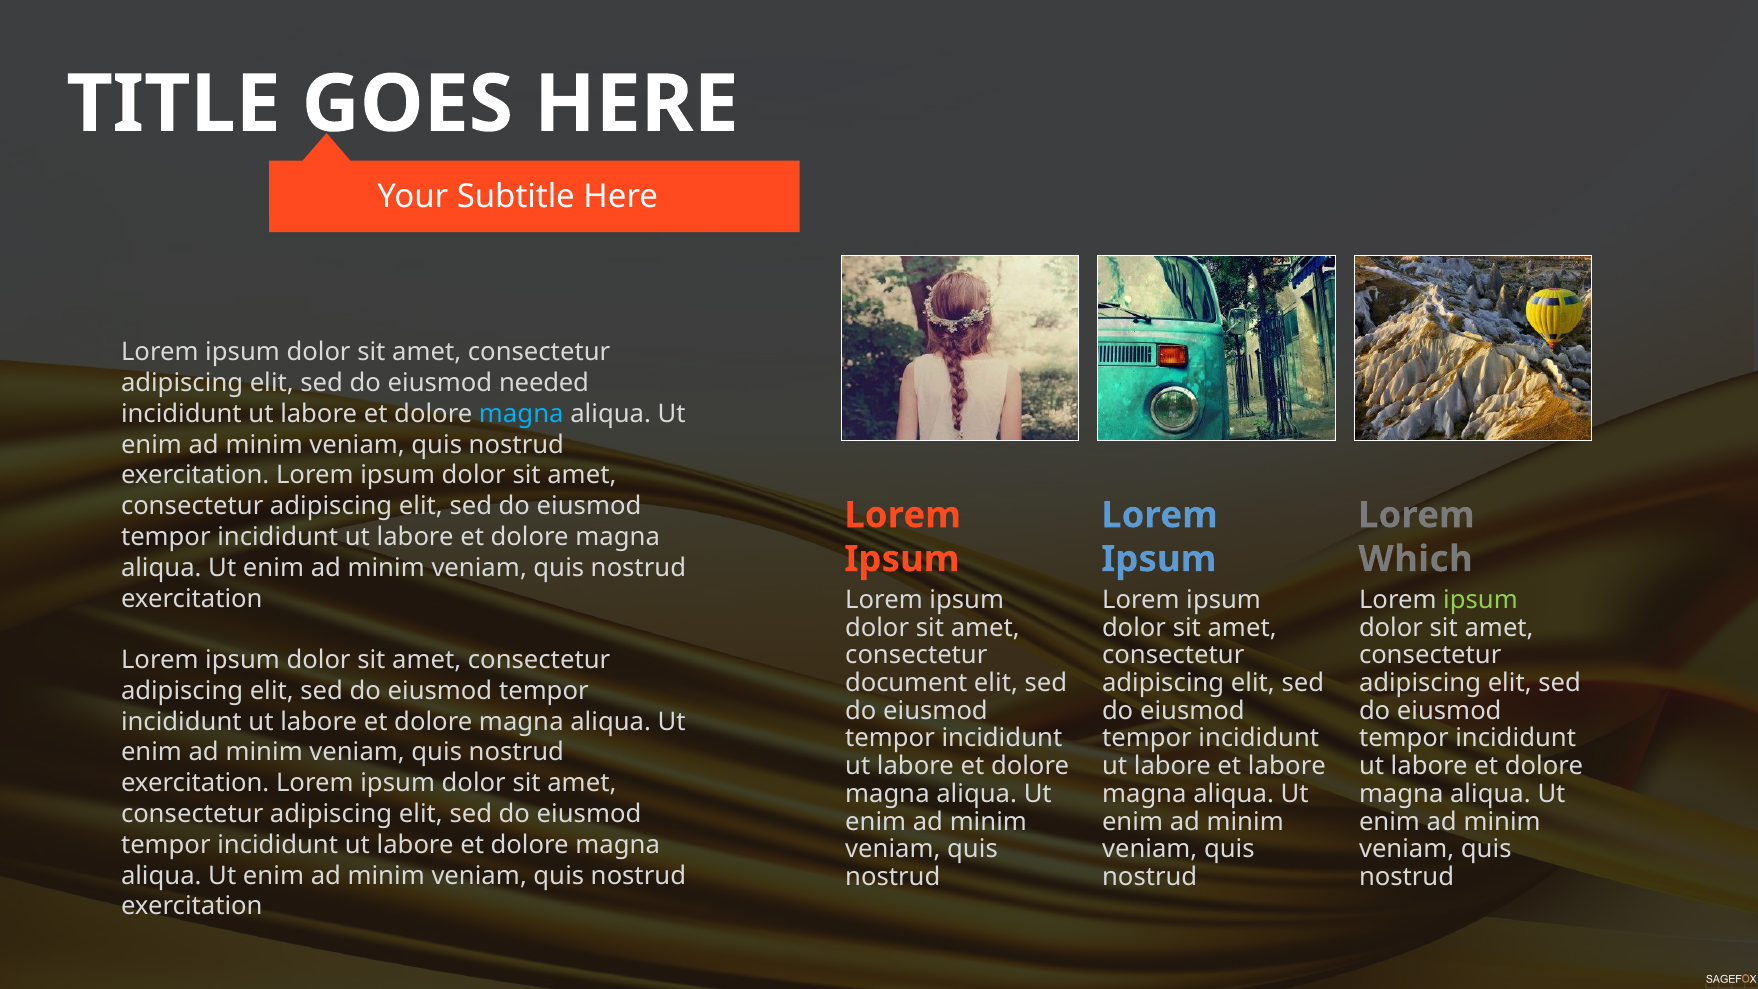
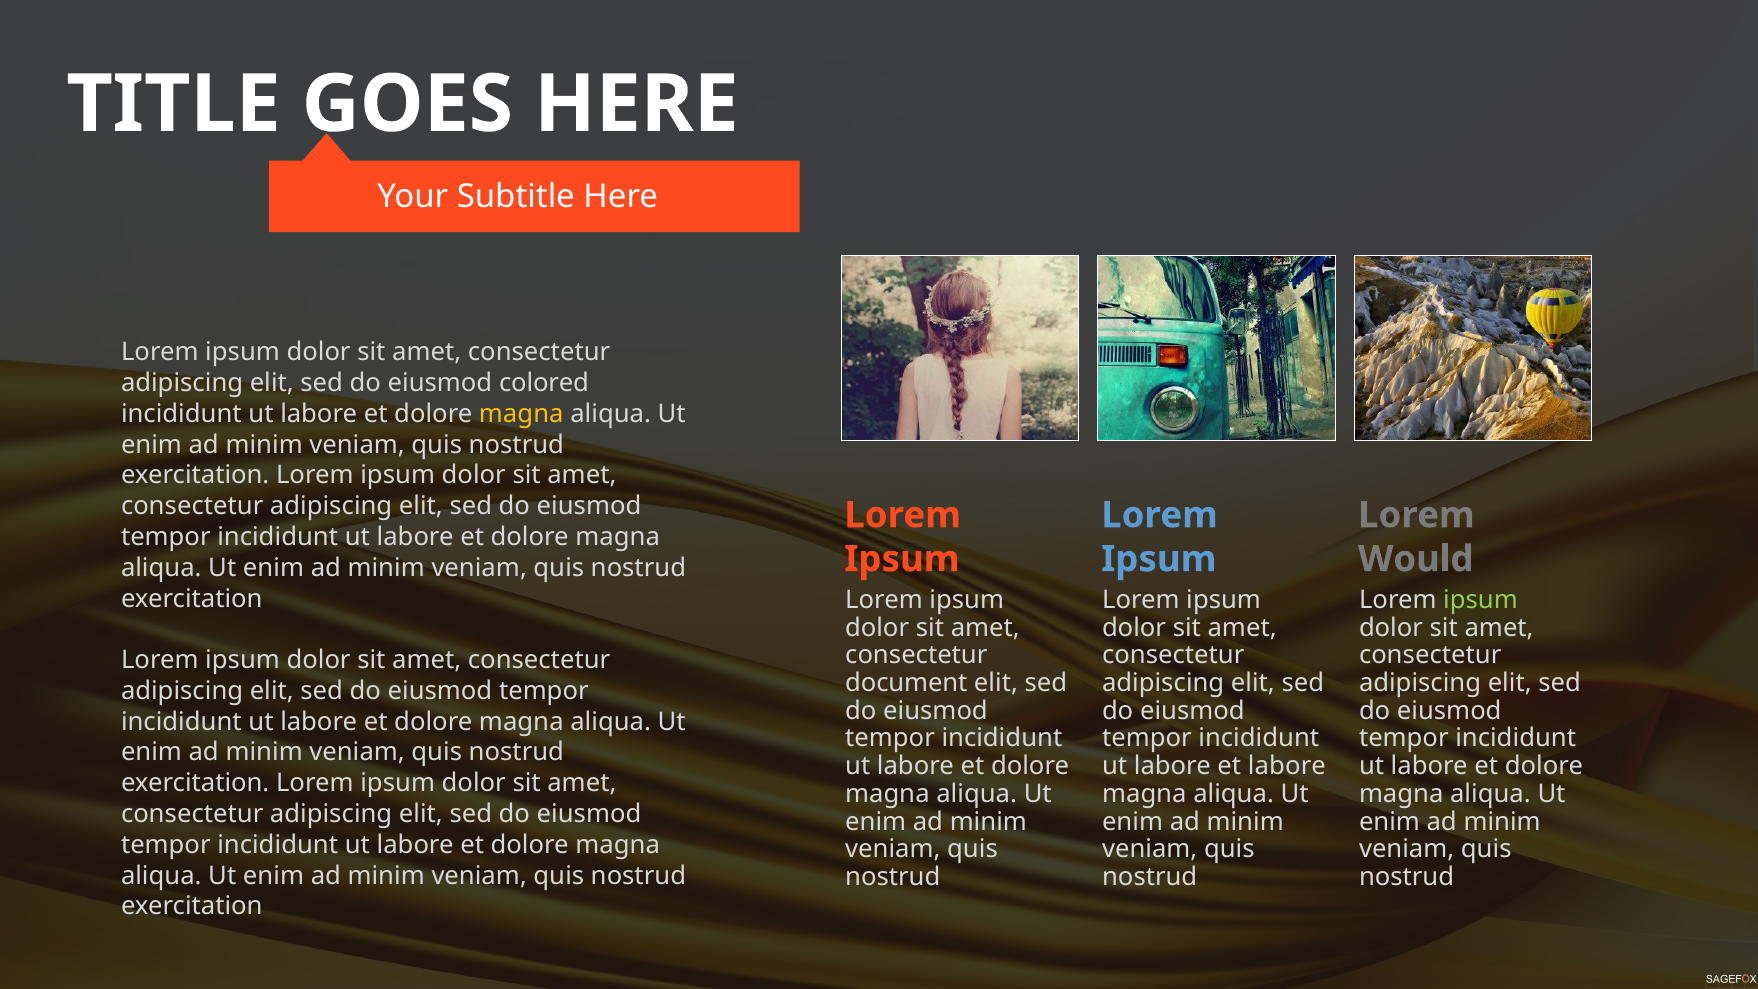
needed: needed -> colored
magna at (521, 414) colour: light blue -> yellow
Which: Which -> Would
